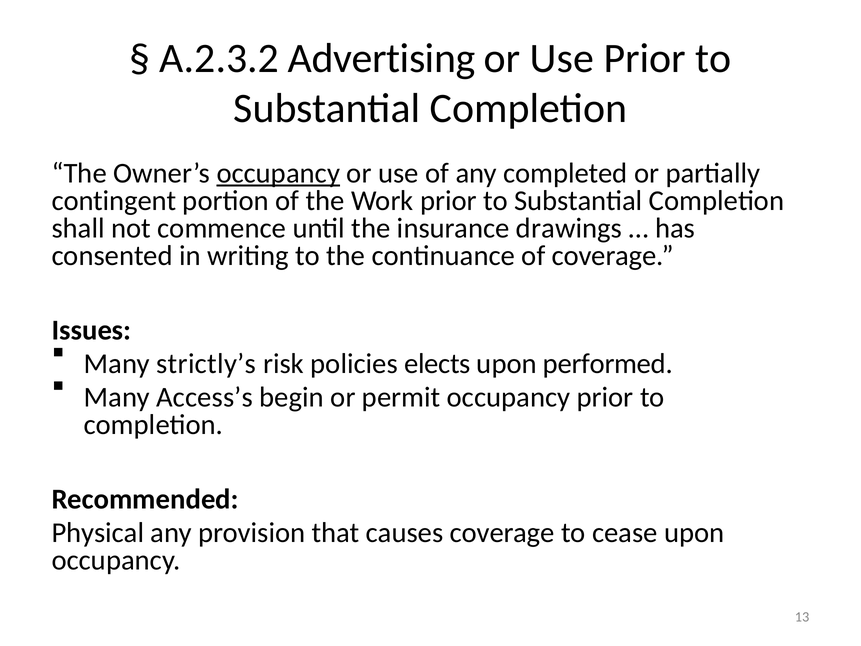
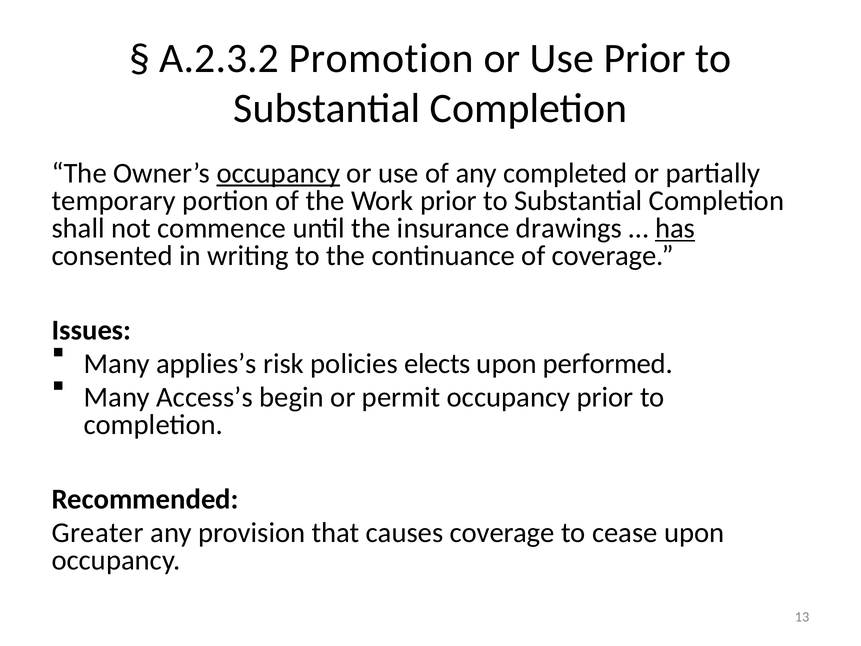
Advertising: Advertising -> Promotion
contingent: contingent -> temporary
has underline: none -> present
strictly’s: strictly’s -> applies’s
Physical: Physical -> Greater
